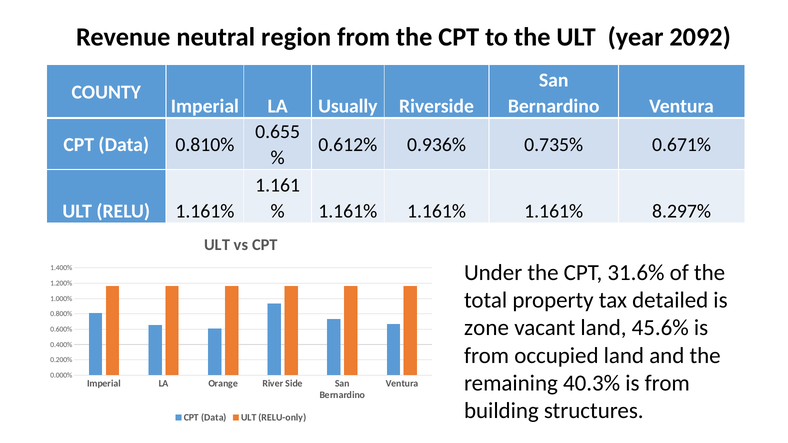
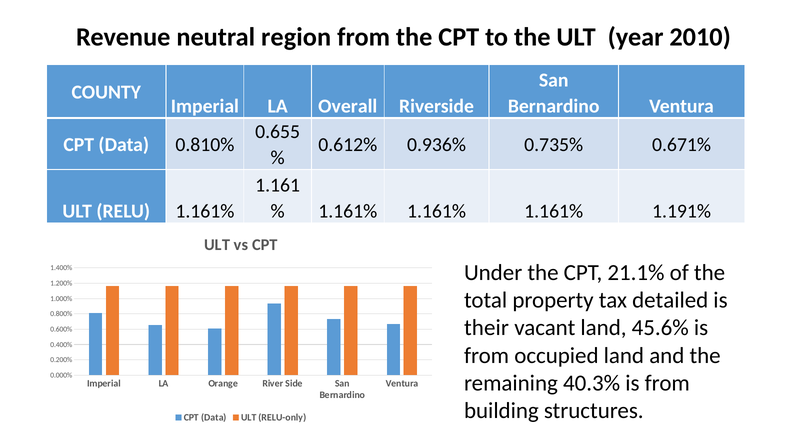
2092: 2092 -> 2010
Usually: Usually -> Overall
8.297%: 8.297% -> 1.191%
31.6%: 31.6% -> 21.1%
zone: zone -> their
